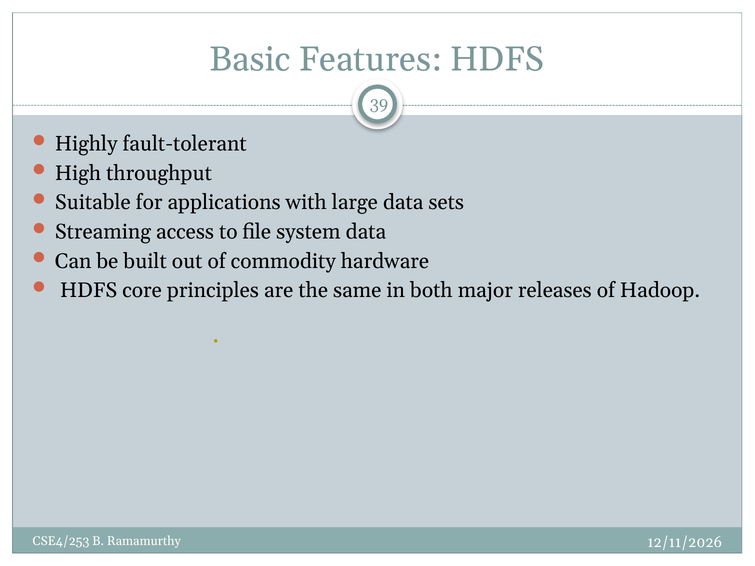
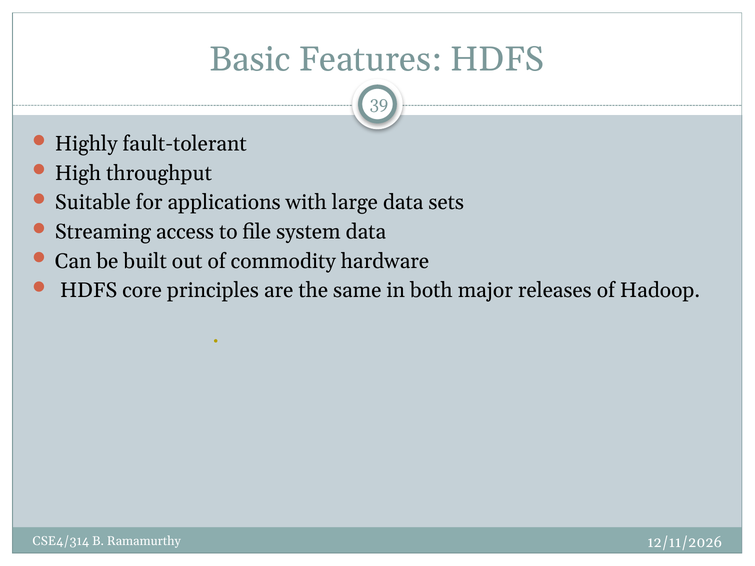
CSE4/253: CSE4/253 -> CSE4/314
